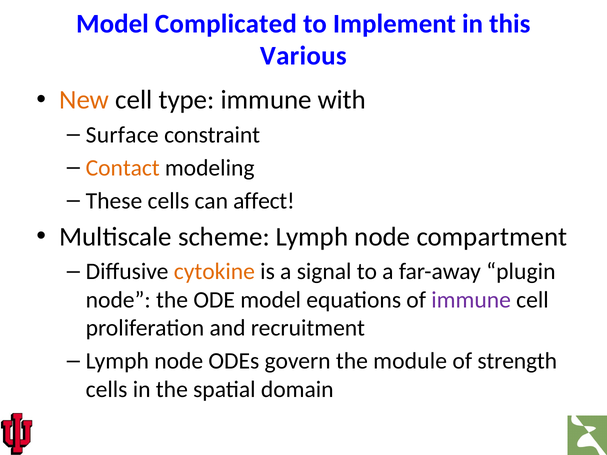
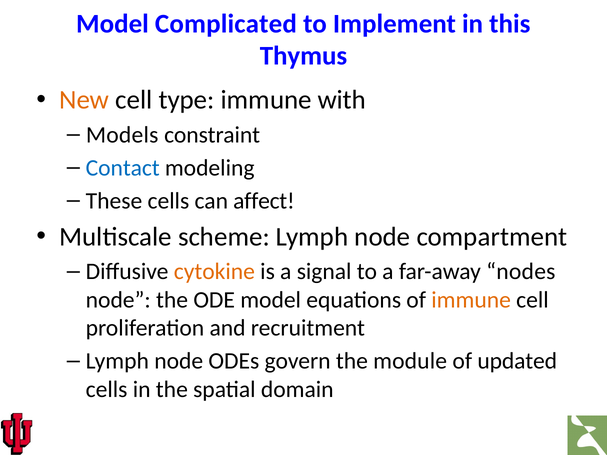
Various: Various -> Thymus
Surface: Surface -> Models
Contact colour: orange -> blue
plugin: plugin -> nodes
immune at (471, 300) colour: purple -> orange
strength: strength -> updated
